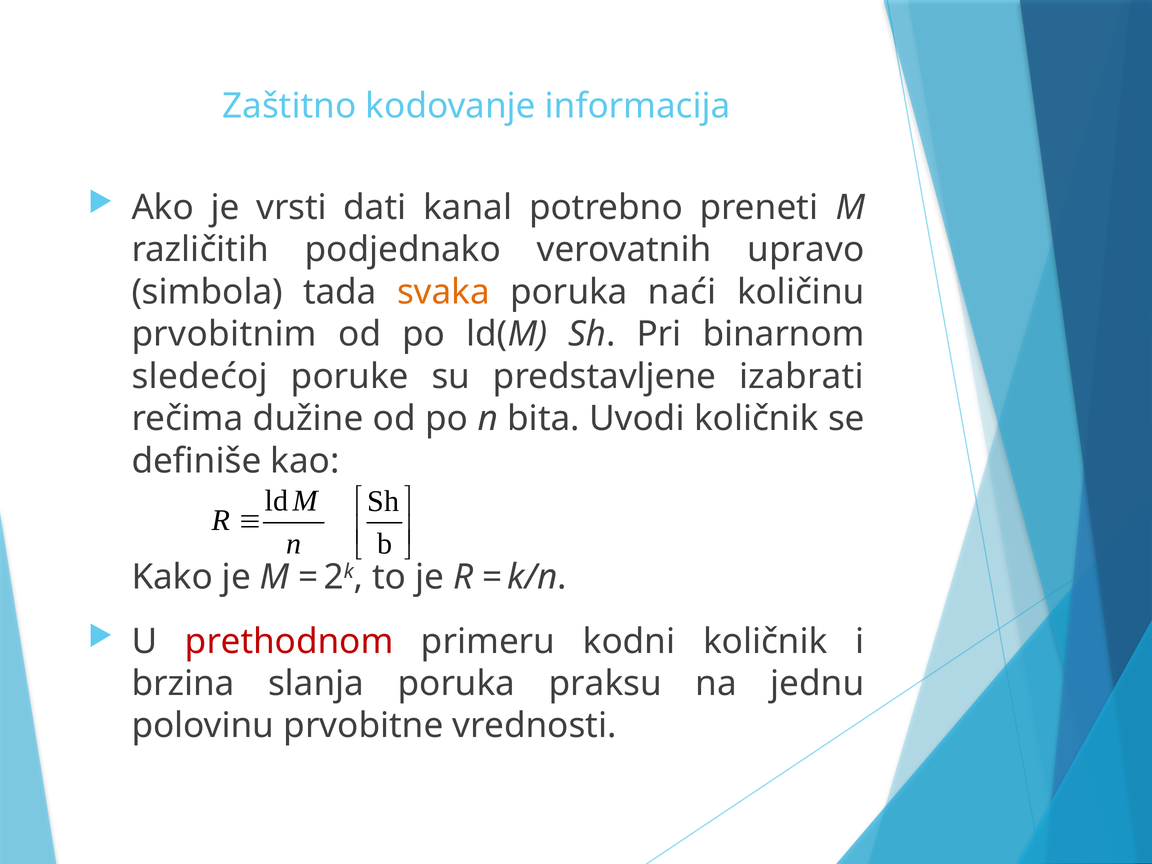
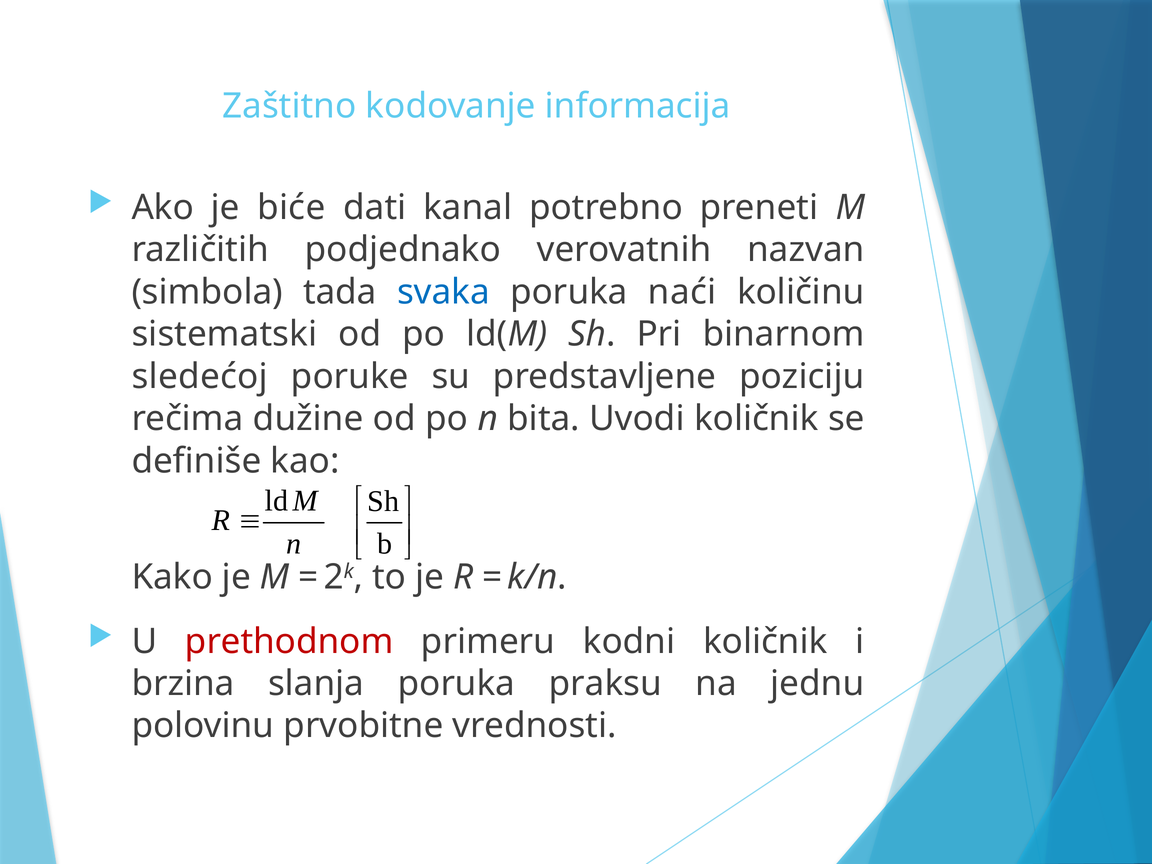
vrsti: vrsti -> biće
upravo: upravo -> nazvan
svaka colour: orange -> blue
prvobitnim: prvobitnim -> sistematski
izabrati: izabrati -> poziciju
